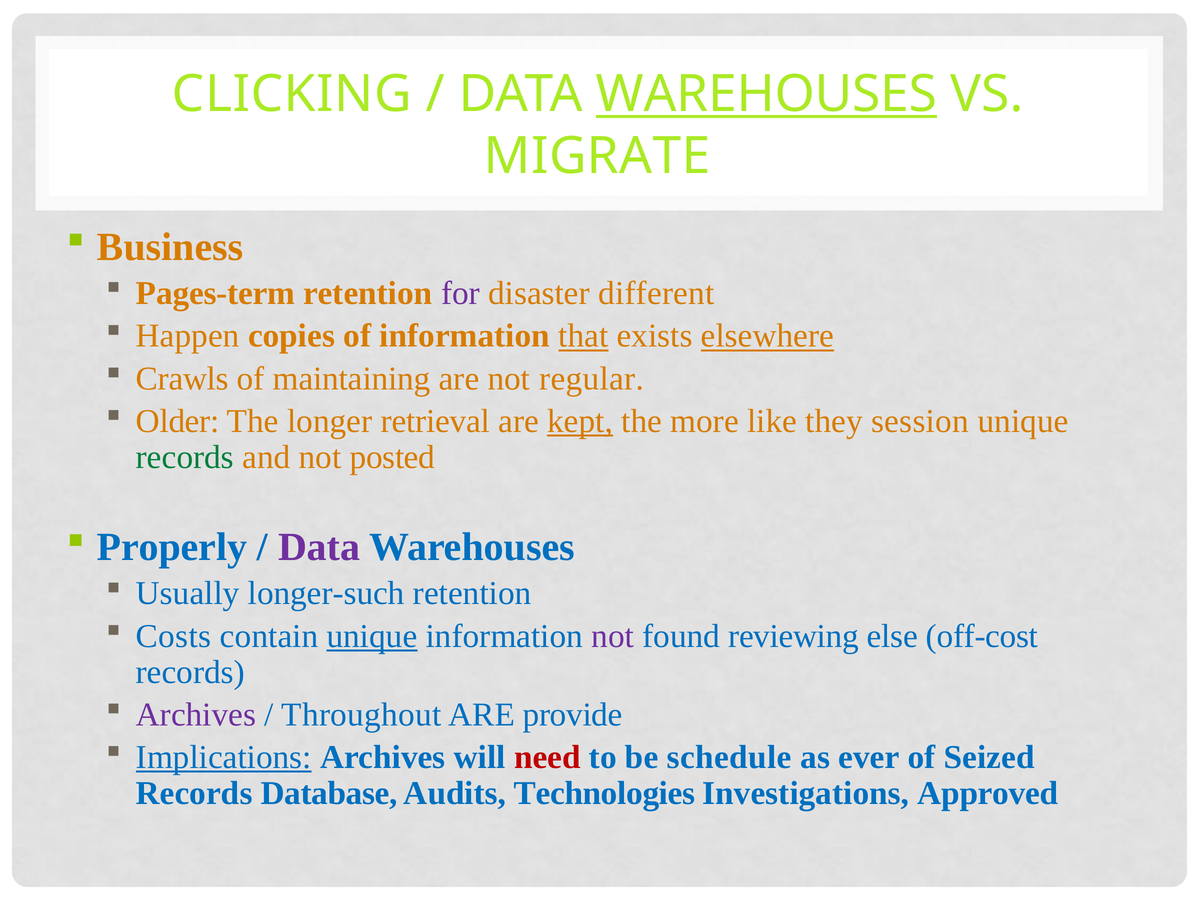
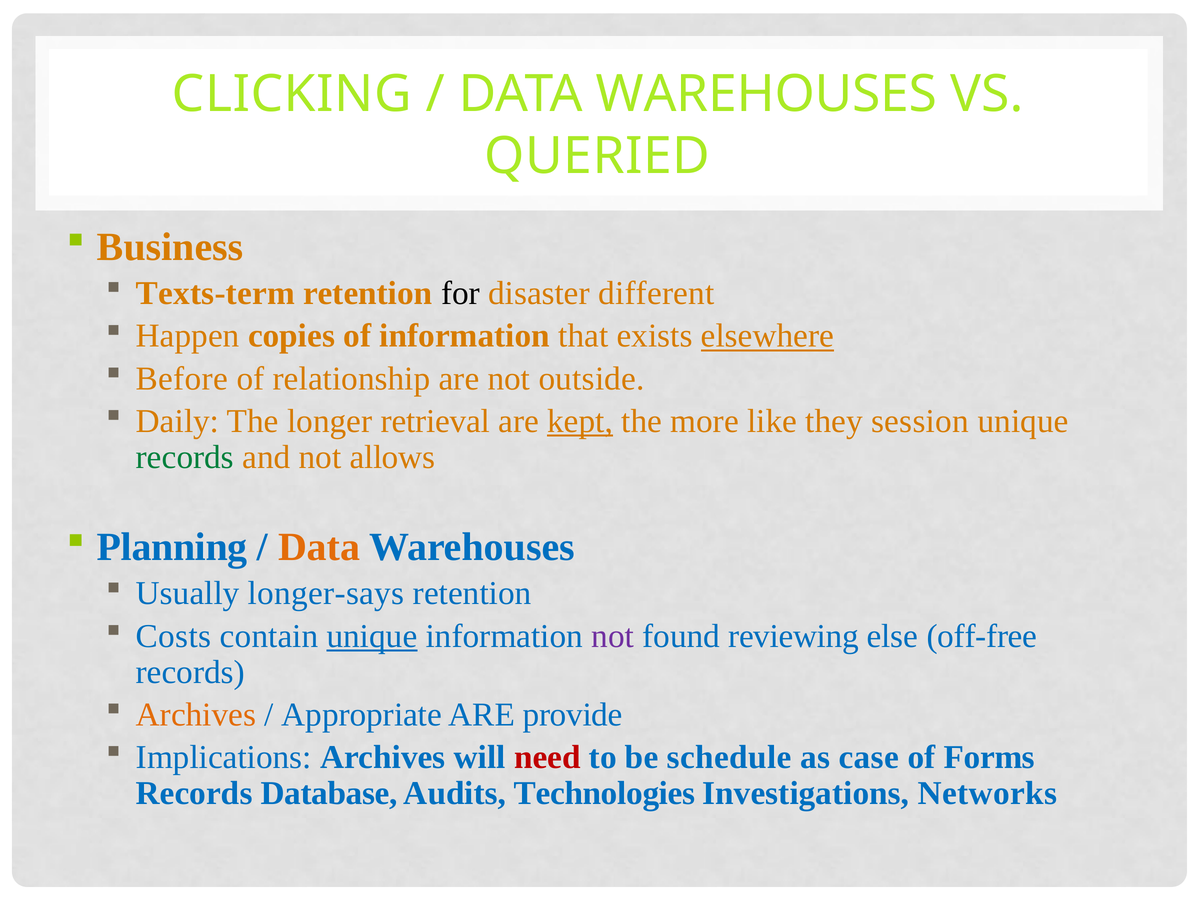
WAREHOUSES at (767, 94) underline: present -> none
MIGRATE: MIGRATE -> QUERIED
Pages-term: Pages-term -> Texts-term
for colour: purple -> black
that underline: present -> none
Crawls: Crawls -> Before
maintaining: maintaining -> relationship
regular: regular -> outside
Older: Older -> Daily
posted: posted -> allows
Properly: Properly -> Planning
Data at (319, 547) colour: purple -> orange
longer-such: longer-such -> longer-says
off-cost: off-cost -> off-free
Archives at (196, 715) colour: purple -> orange
Throughout: Throughout -> Appropriate
Implications underline: present -> none
ever: ever -> case
Seized: Seized -> Forms
Approved: Approved -> Networks
